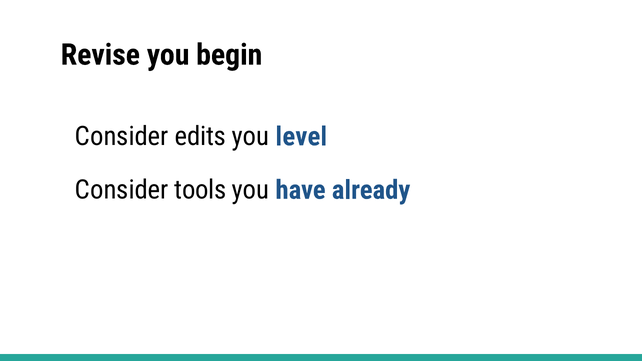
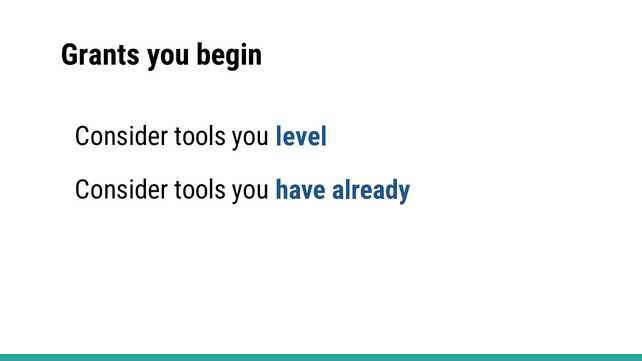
Revise: Revise -> Grants
edits at (200, 137): edits -> tools
